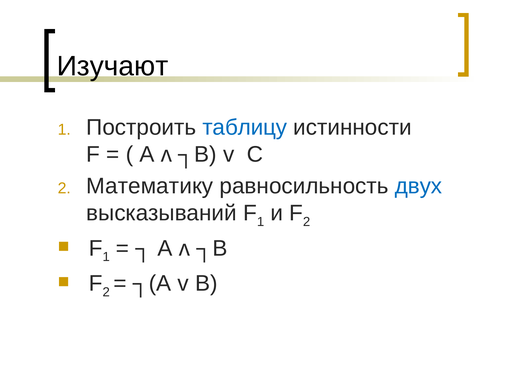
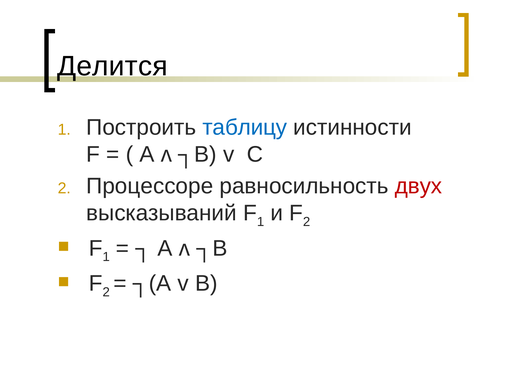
Изучают: Изучают -> Делится
Математику: Математику -> Процессоре
двух colour: blue -> red
